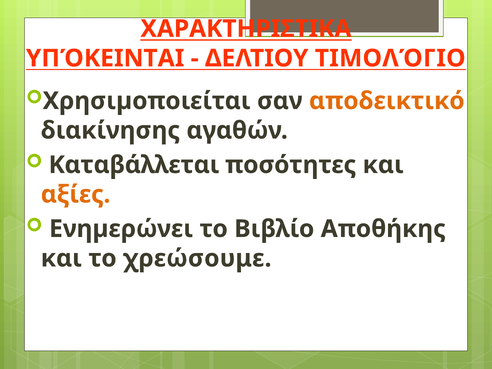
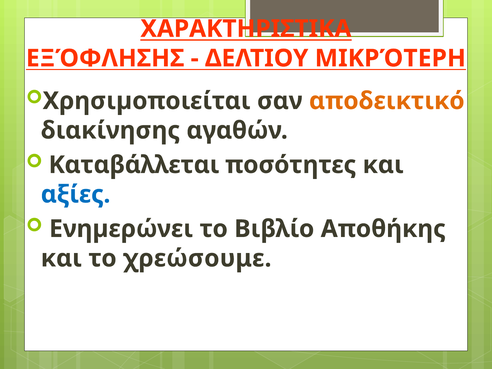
ΥΠΌΚΕΙΝΤΑΙ: ΥΠΌΚΕΙΝΤΑΙ -> ΕΞΌΦΛΗΣΗΣ
ΤΙΜΟΛΌΓΙΟ: ΤΙΜΟΛΌΓΙΟ -> ΜΙΚΡΌΤΕΡΗ
αξίες colour: orange -> blue
